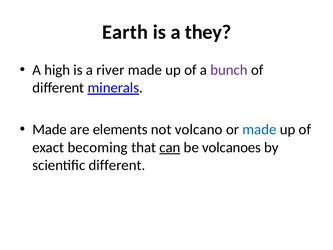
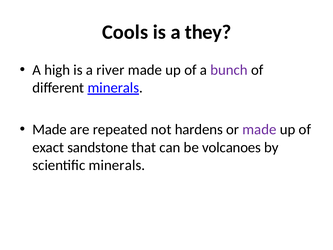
Earth: Earth -> Cools
elements: elements -> repeated
volcano: volcano -> hardens
made at (259, 129) colour: blue -> purple
becoming: becoming -> sandstone
can underline: present -> none
scientific different: different -> minerals
